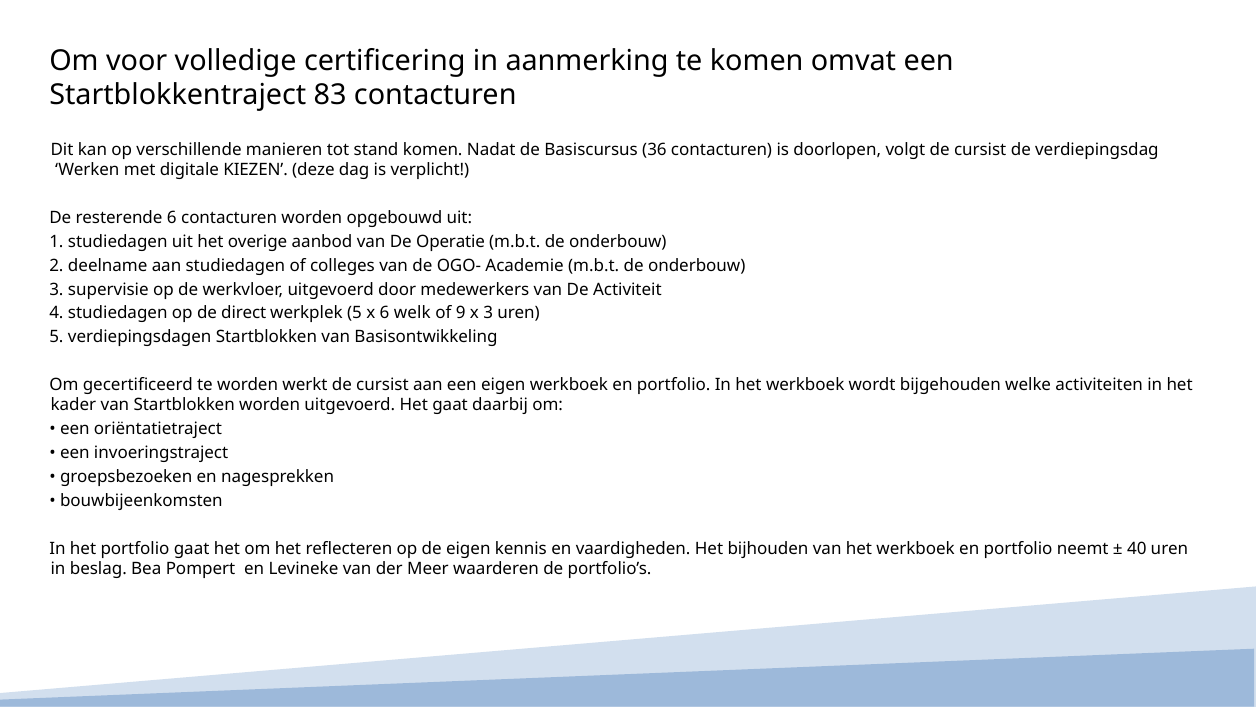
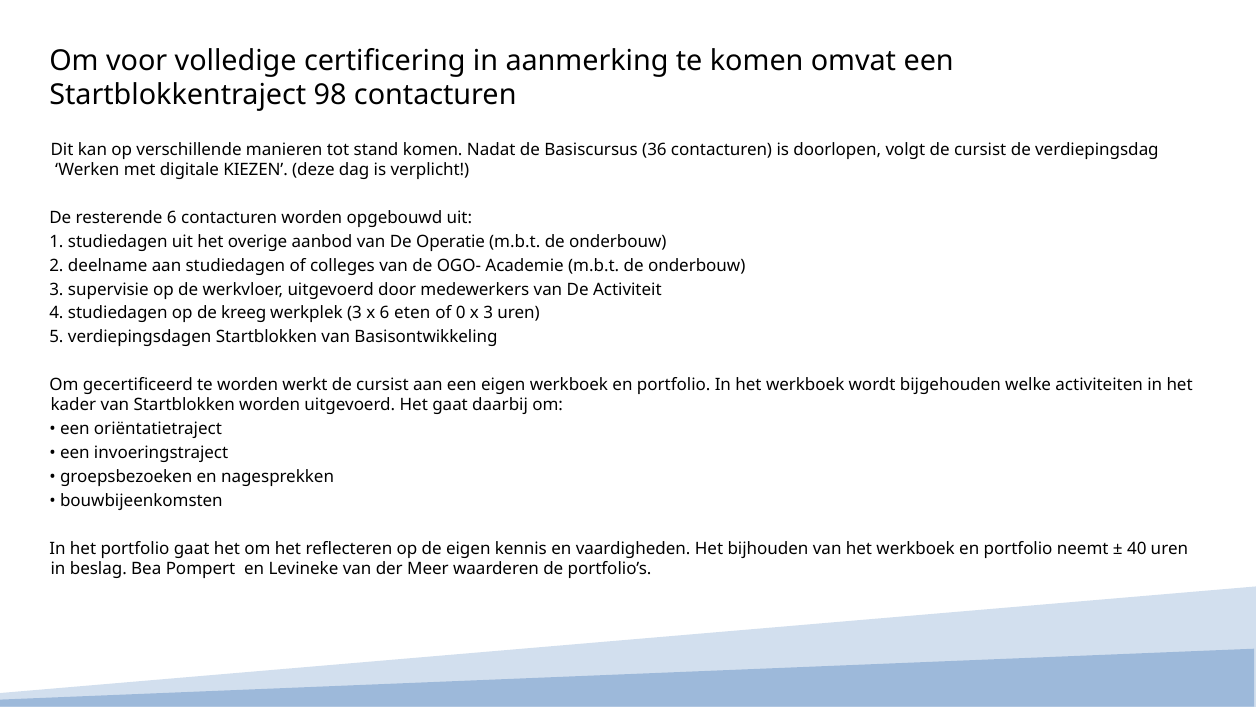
83: 83 -> 98
direct: direct -> kreeg
werkplek 5: 5 -> 3
welk: welk -> eten
9: 9 -> 0
